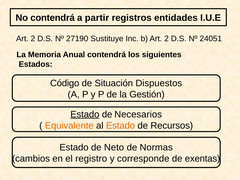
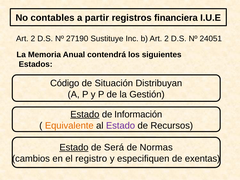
No contendrá: contendrá -> contables
entidades: entidades -> financiera
Dispuestos: Dispuestos -> Distribuyan
Necesarios: Necesarios -> Información
Estado at (121, 126) colour: orange -> purple
Estado at (74, 147) underline: none -> present
Neto: Neto -> Será
corresponde: corresponde -> especifiquen
